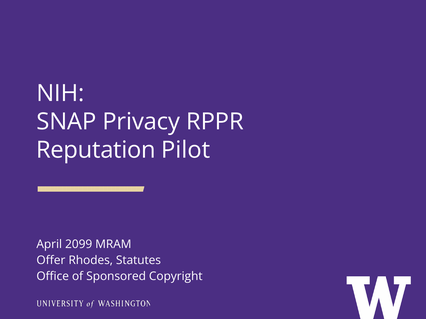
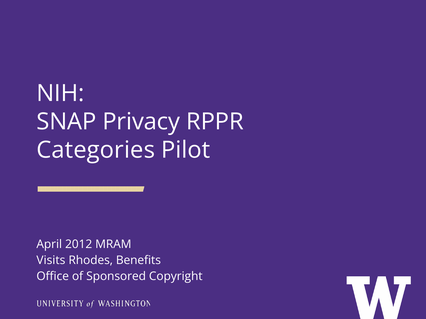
Reputation: Reputation -> Categories
2099: 2099 -> 2012
Offer: Offer -> Visits
Statutes: Statutes -> Benefits
